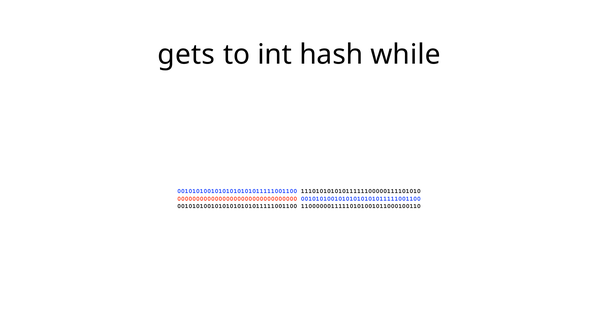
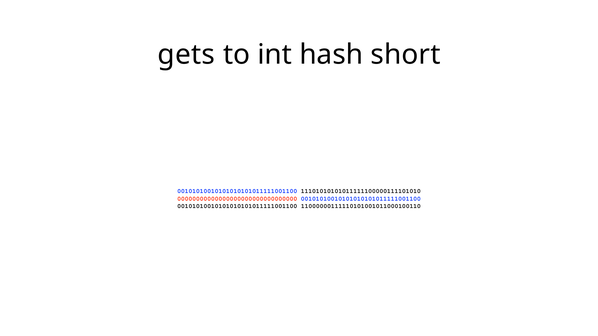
while: while -> short
